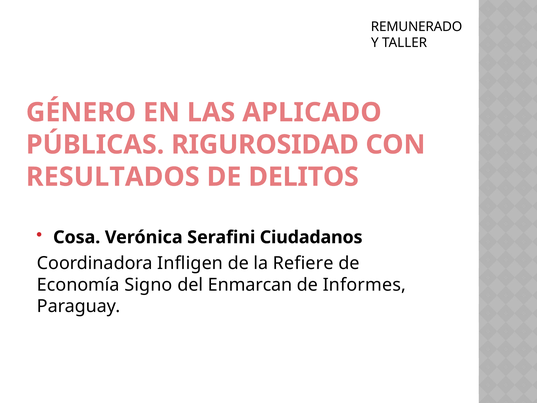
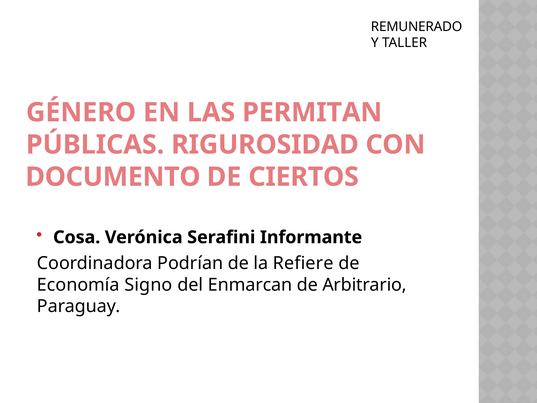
APLICADO: APLICADO -> PERMITAN
RESULTADOS: RESULTADOS -> DOCUMENTO
DELITOS: DELITOS -> CIERTOS
Ciudadanos: Ciudadanos -> Informante
Infligen: Infligen -> Podrían
Informes: Informes -> Arbitrario
